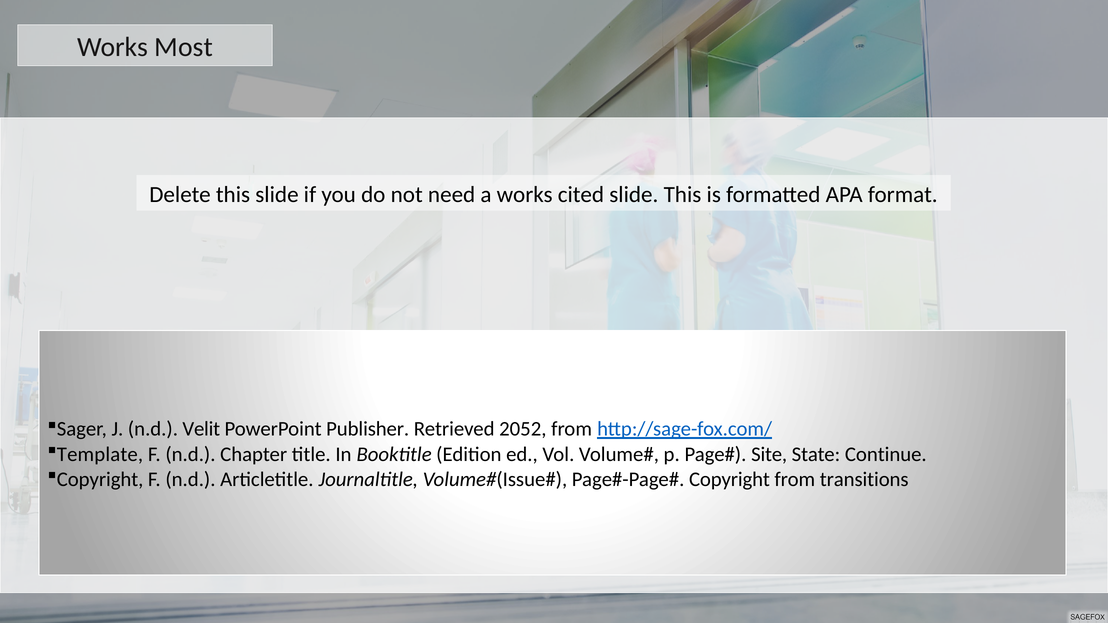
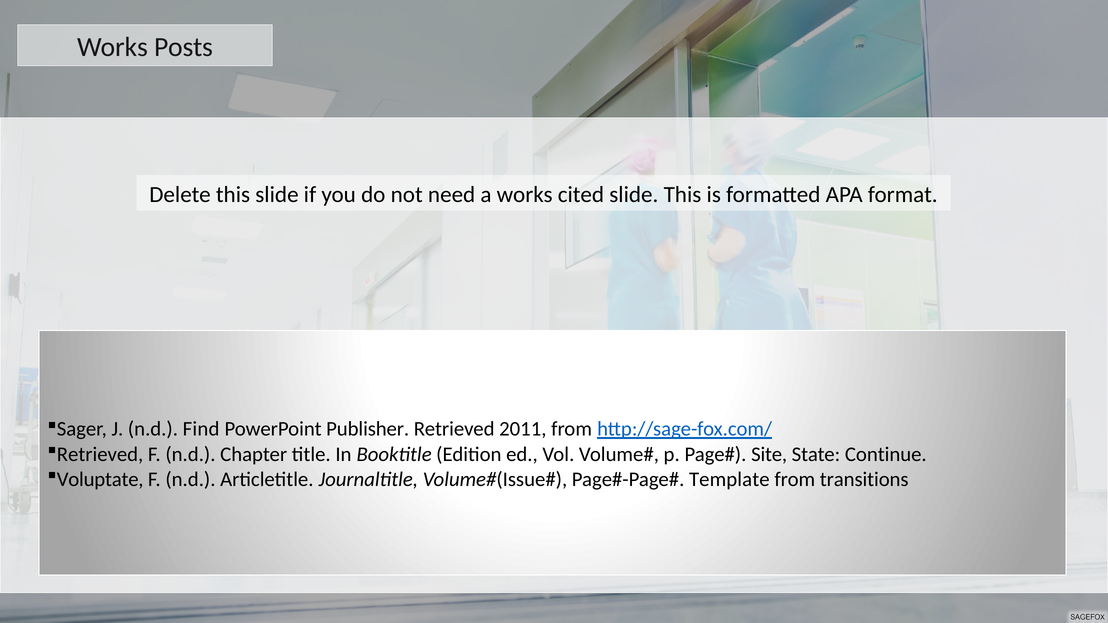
Most: Most -> Posts
Velit: Velit -> Find
2052: 2052 -> 2011
Template at (100, 455): Template -> Retrieved
Copyright at (100, 479): Copyright -> Voluptate
Copyright at (729, 479): Copyright -> Template
